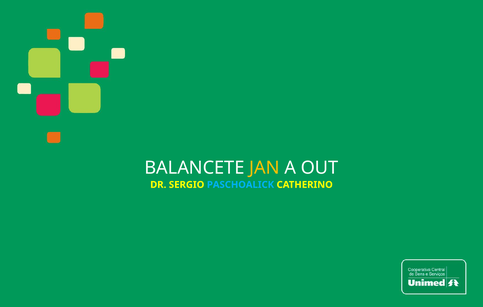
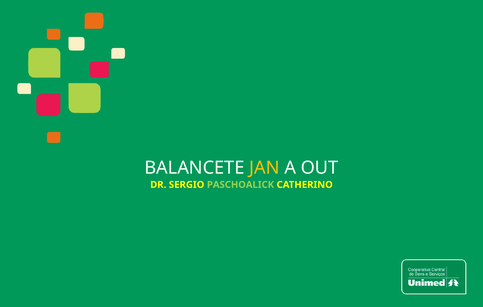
PASCHOALICK colour: light blue -> light green
